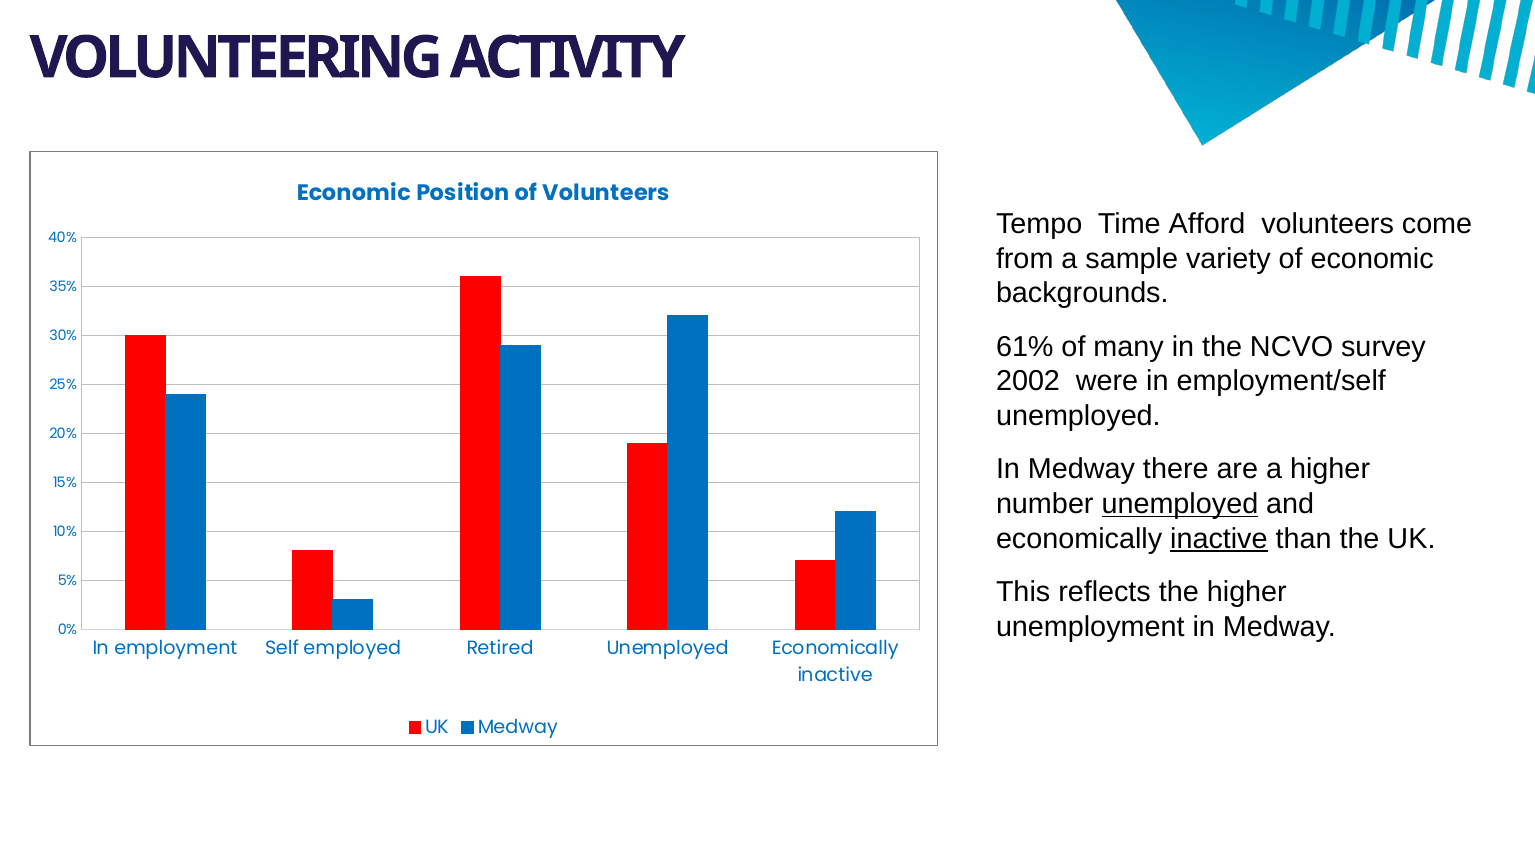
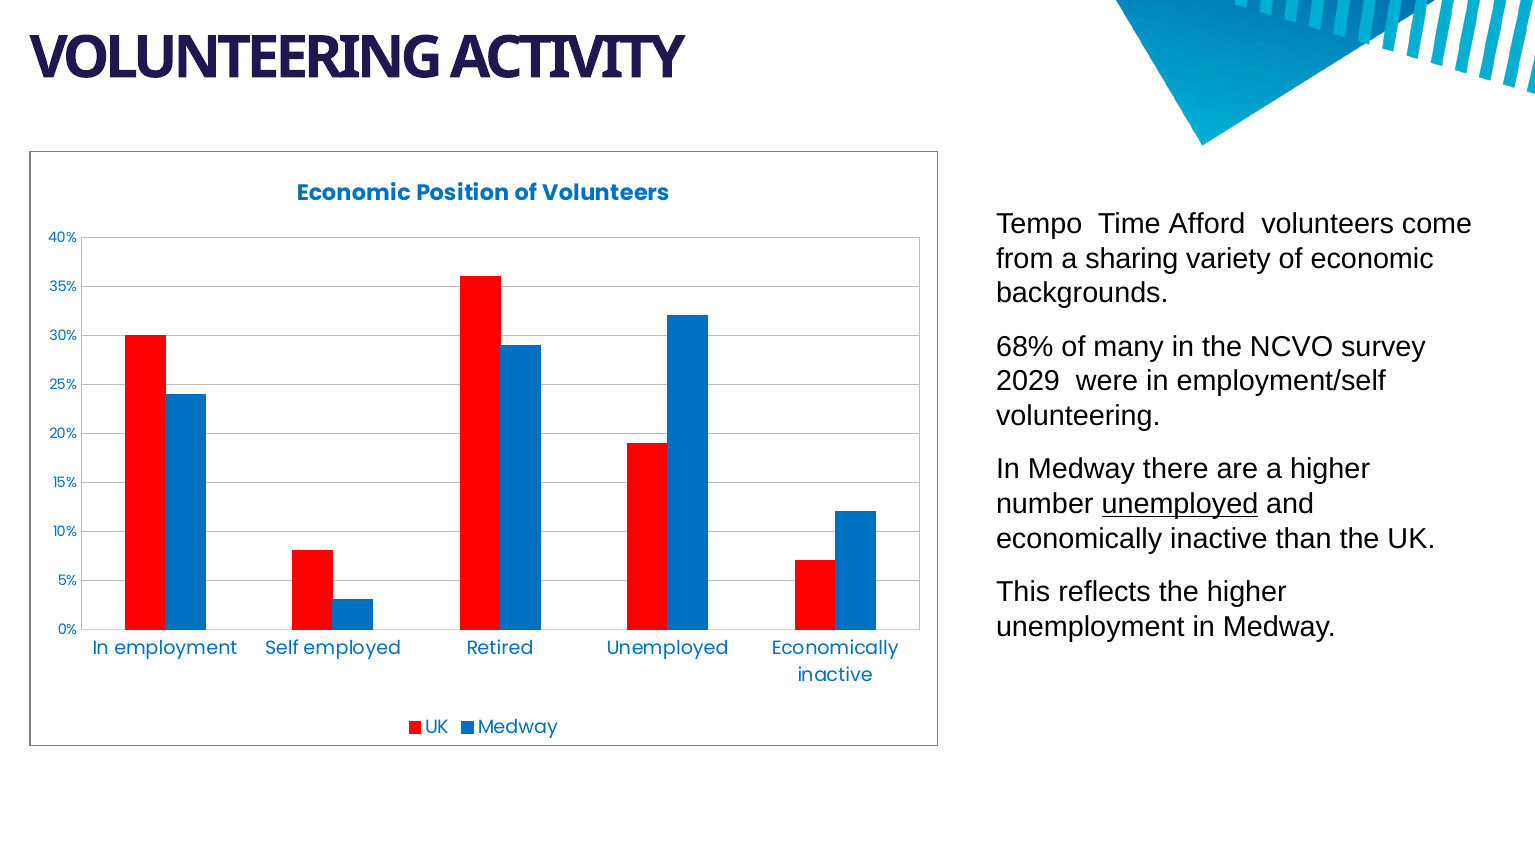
sample: sample -> sharing
61%: 61% -> 68%
2002: 2002 -> 2029
unemployed at (1078, 416): unemployed -> volunteering
inactive at (1219, 539) underline: present -> none
